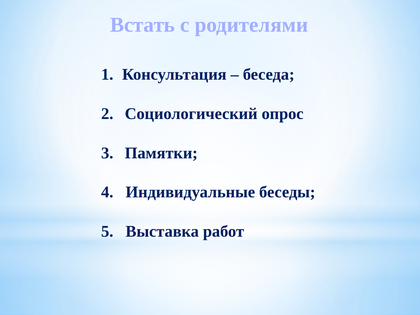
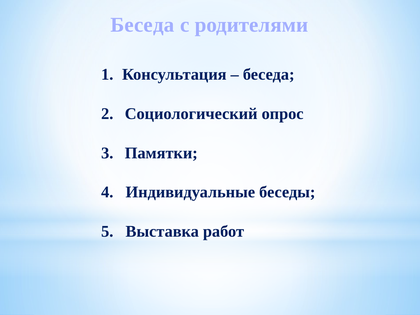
Встать at (143, 25): Встать -> Беседа
